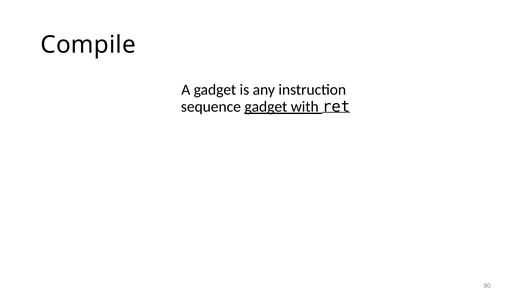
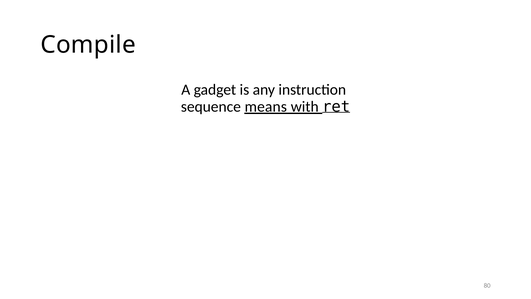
sequence gadget: gadget -> means
